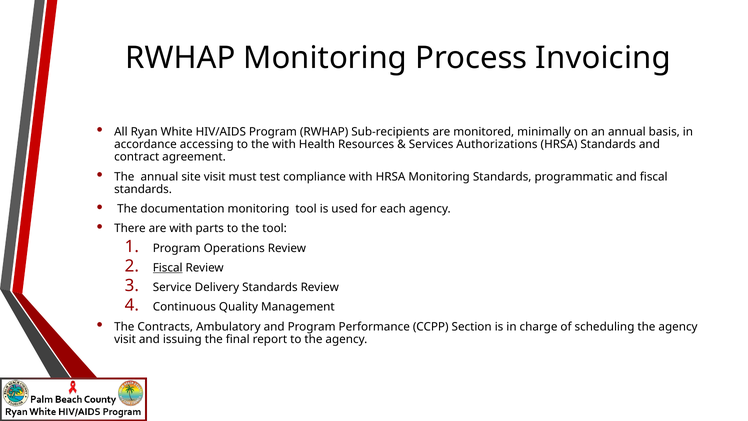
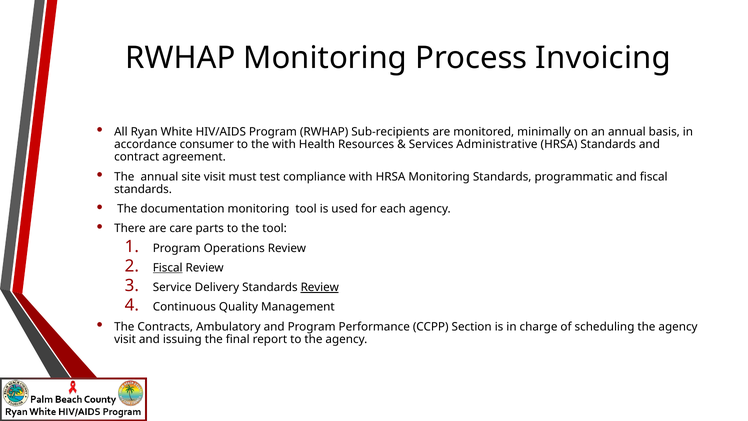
accessing: accessing -> consumer
Authorizations: Authorizations -> Administrative
are with: with -> care
Review at (320, 287) underline: none -> present
